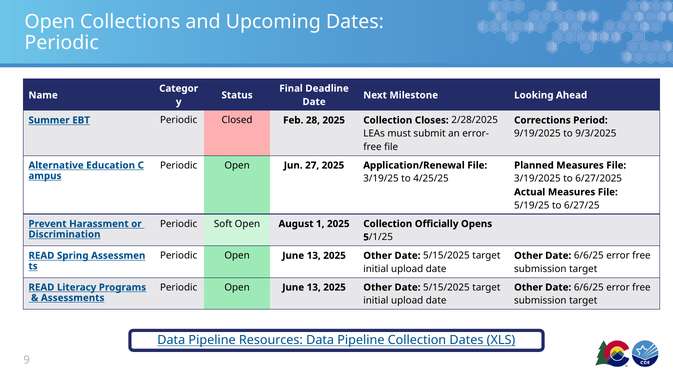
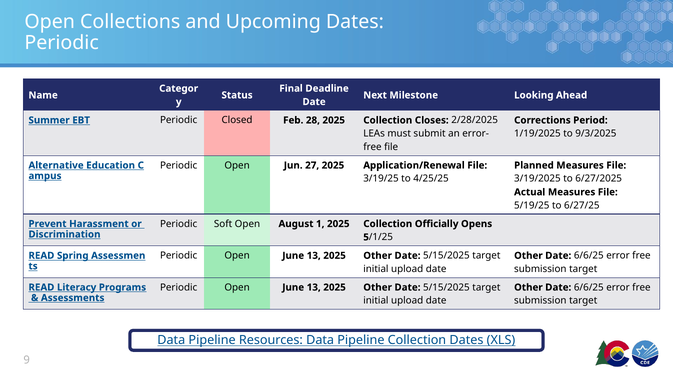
9/19/2025: 9/19/2025 -> 1/19/2025
